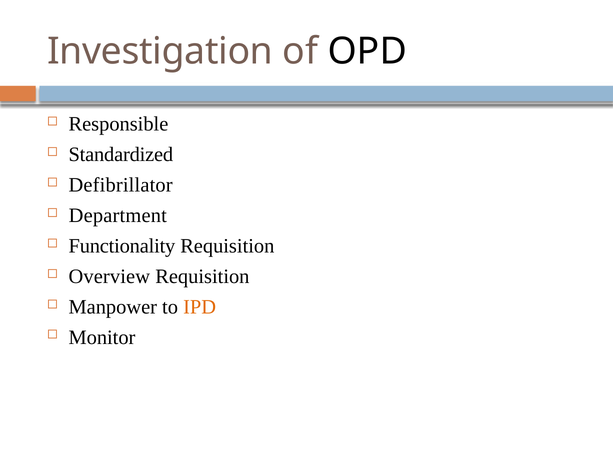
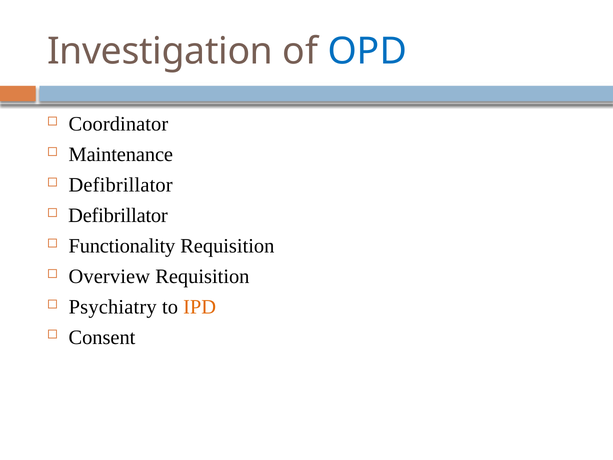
OPD colour: black -> blue
Responsible: Responsible -> Coordinator
Standardized: Standardized -> Maintenance
Department at (118, 215): Department -> Defibrillator
Manpower: Manpower -> Psychiatry
Monitor: Monitor -> Consent
